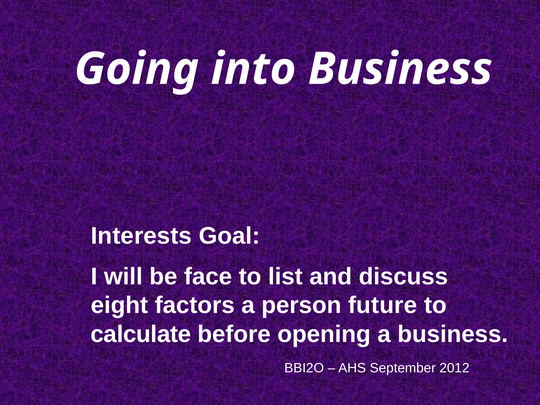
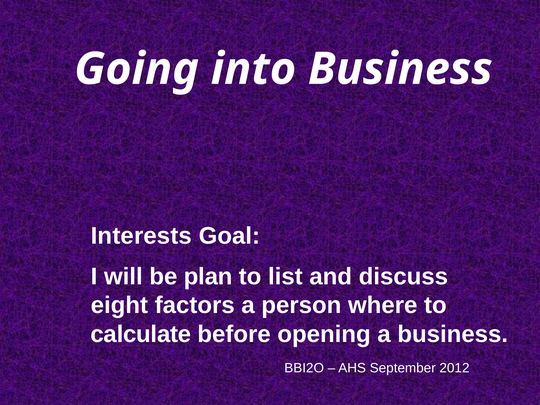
face: face -> plan
future: future -> where
